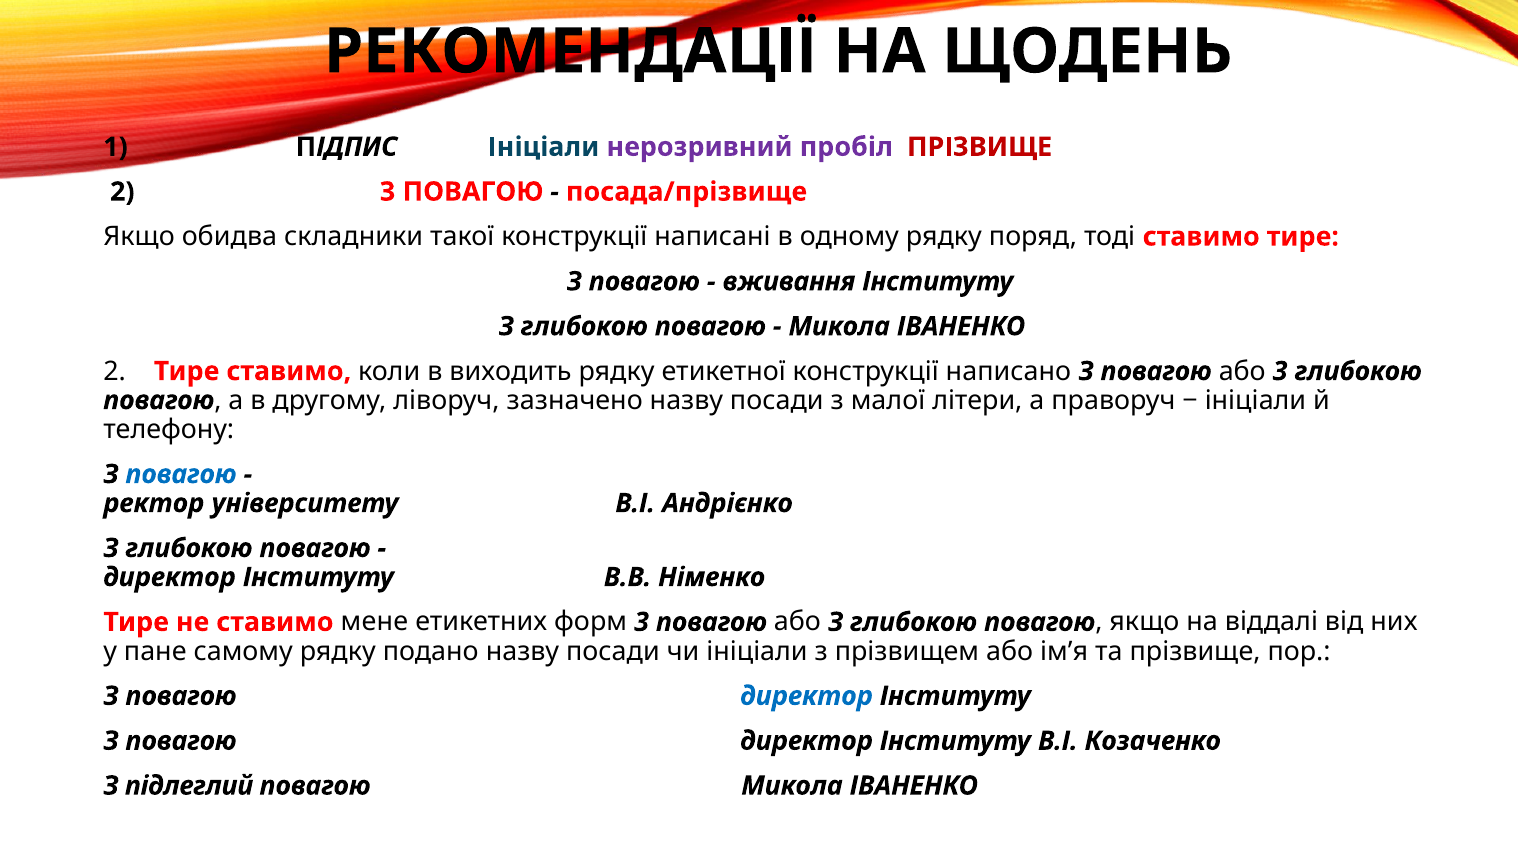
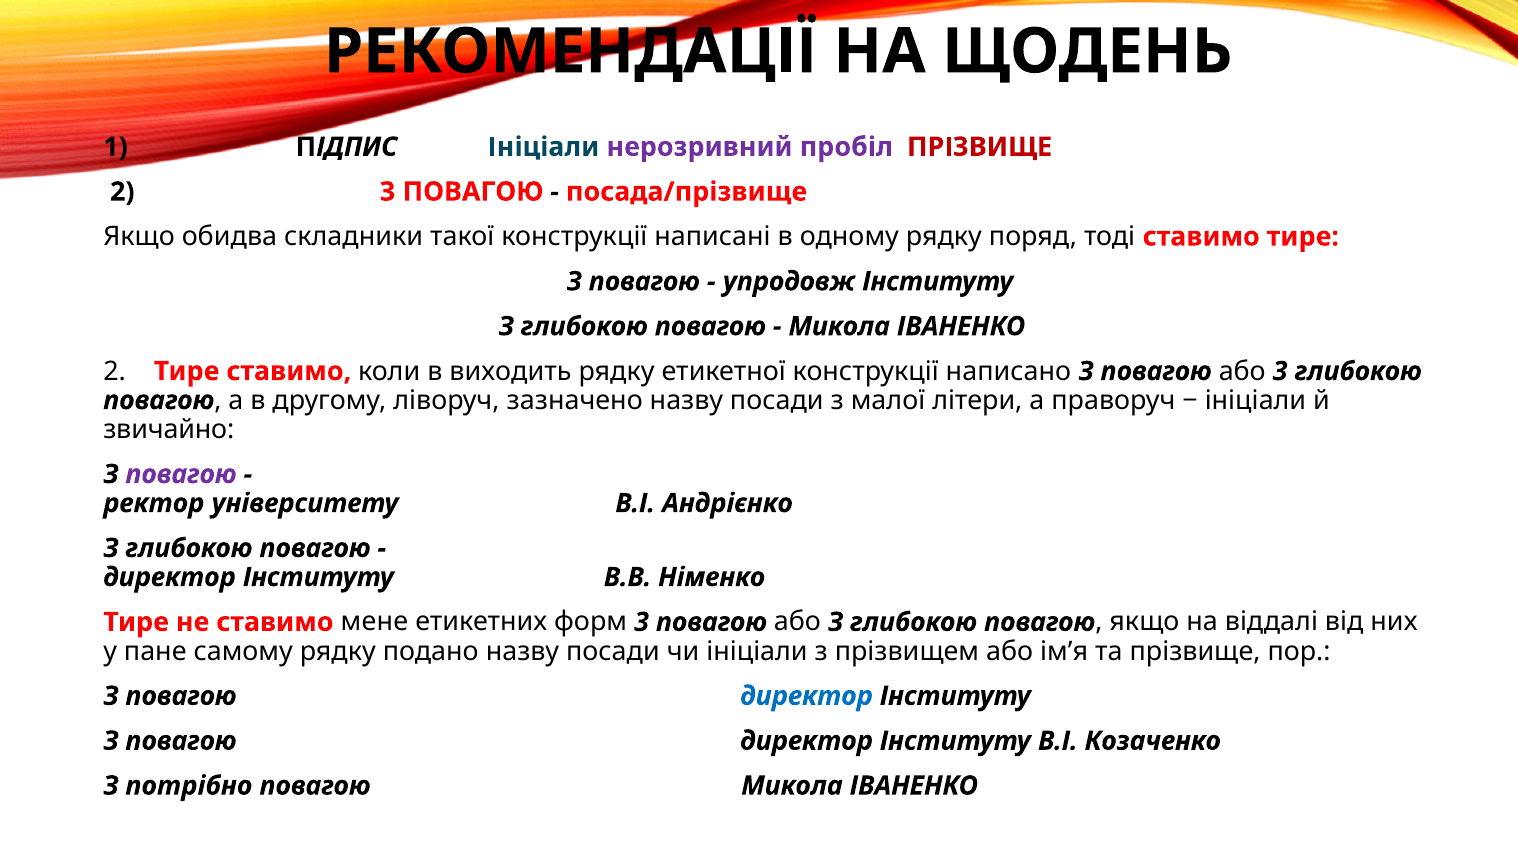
вживання: вживання -> упродовж
телефону: телефону -> звичайно
повагою at (181, 474) colour: blue -> purple
підлеглий: підлеглий -> потрібно
